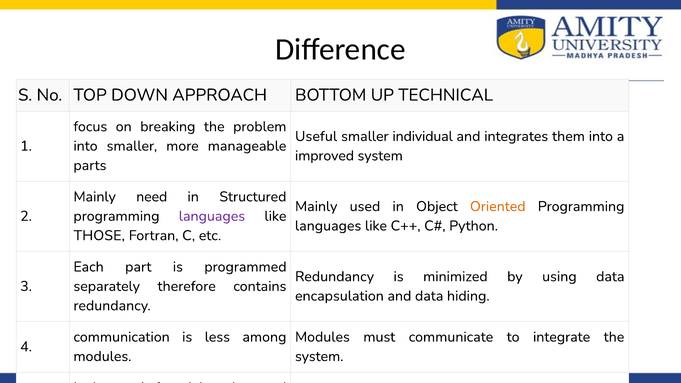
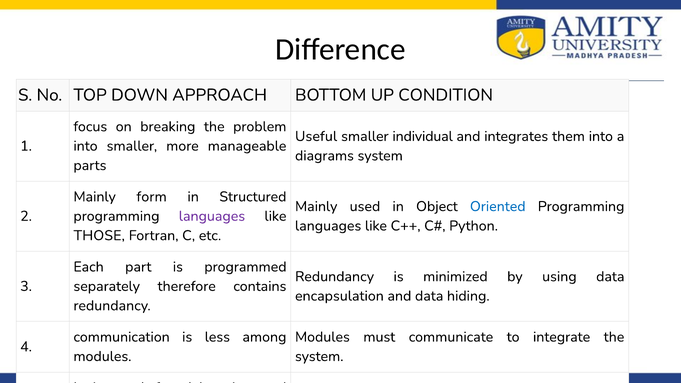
TECHNICAL: TECHNICAL -> CONDITION
improved: improved -> diagrams
need: need -> form
Oriented colour: orange -> blue
